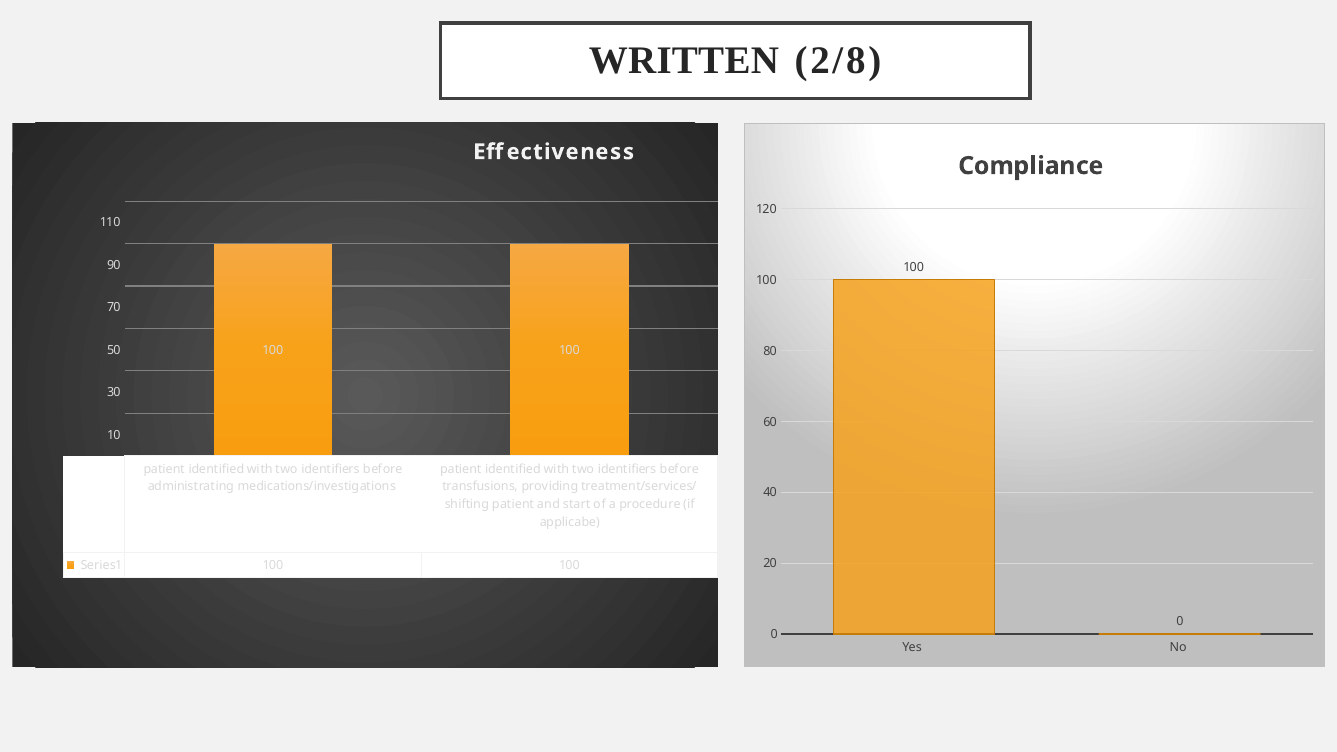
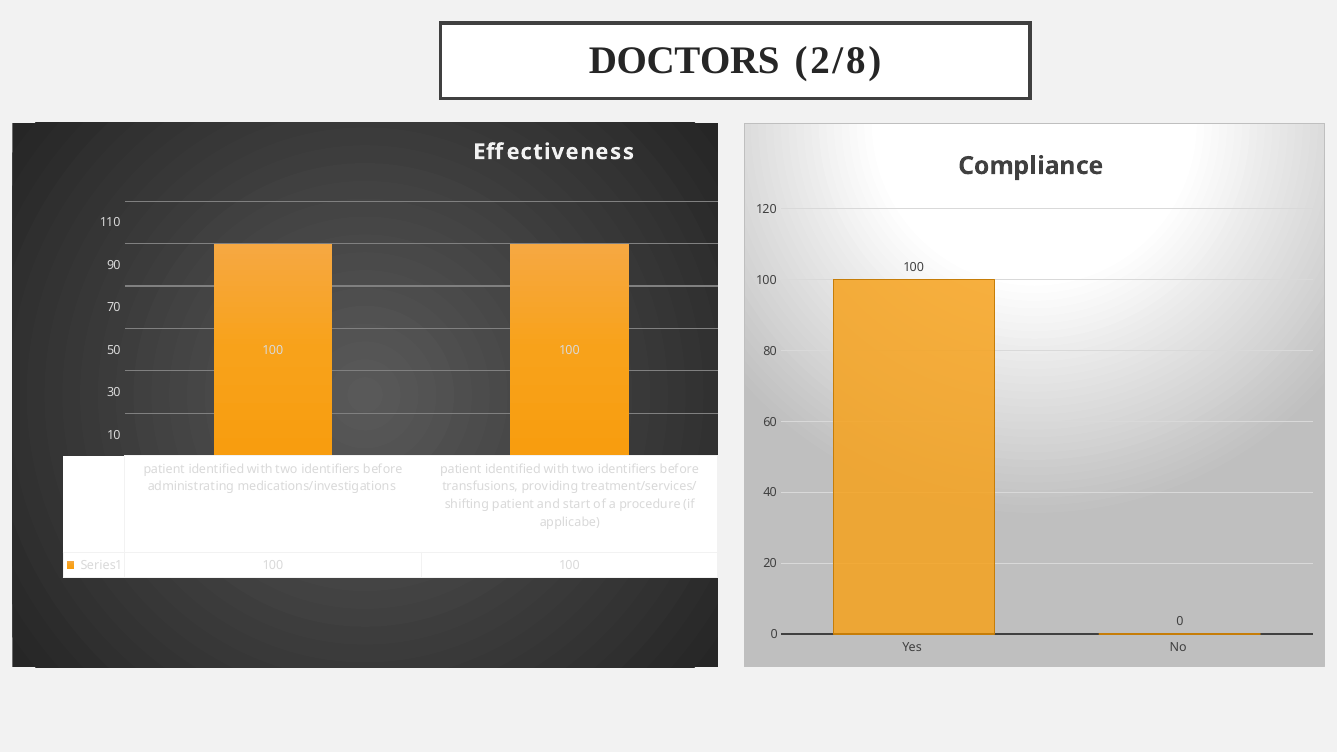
WRITTEN: WRITTEN -> DOCTORS
